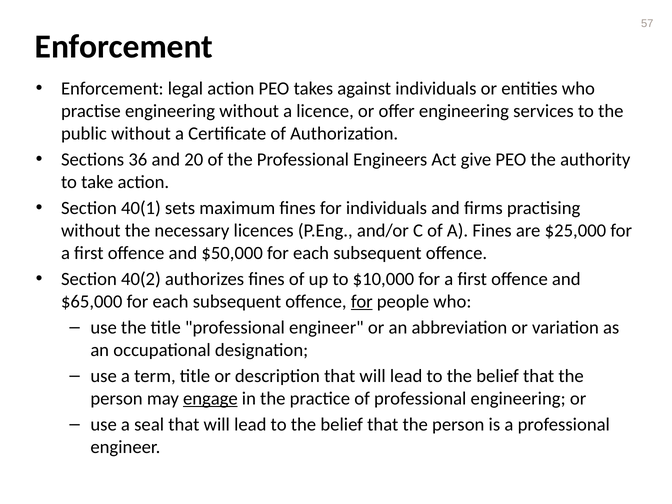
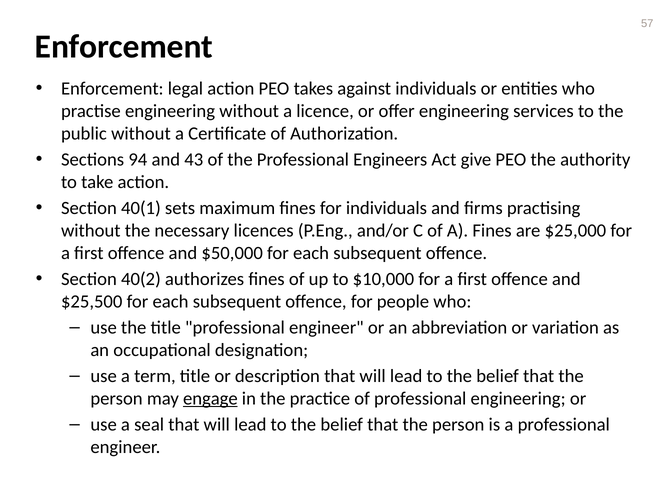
36: 36 -> 94
20: 20 -> 43
$65,000: $65,000 -> $25,500
for at (362, 302) underline: present -> none
